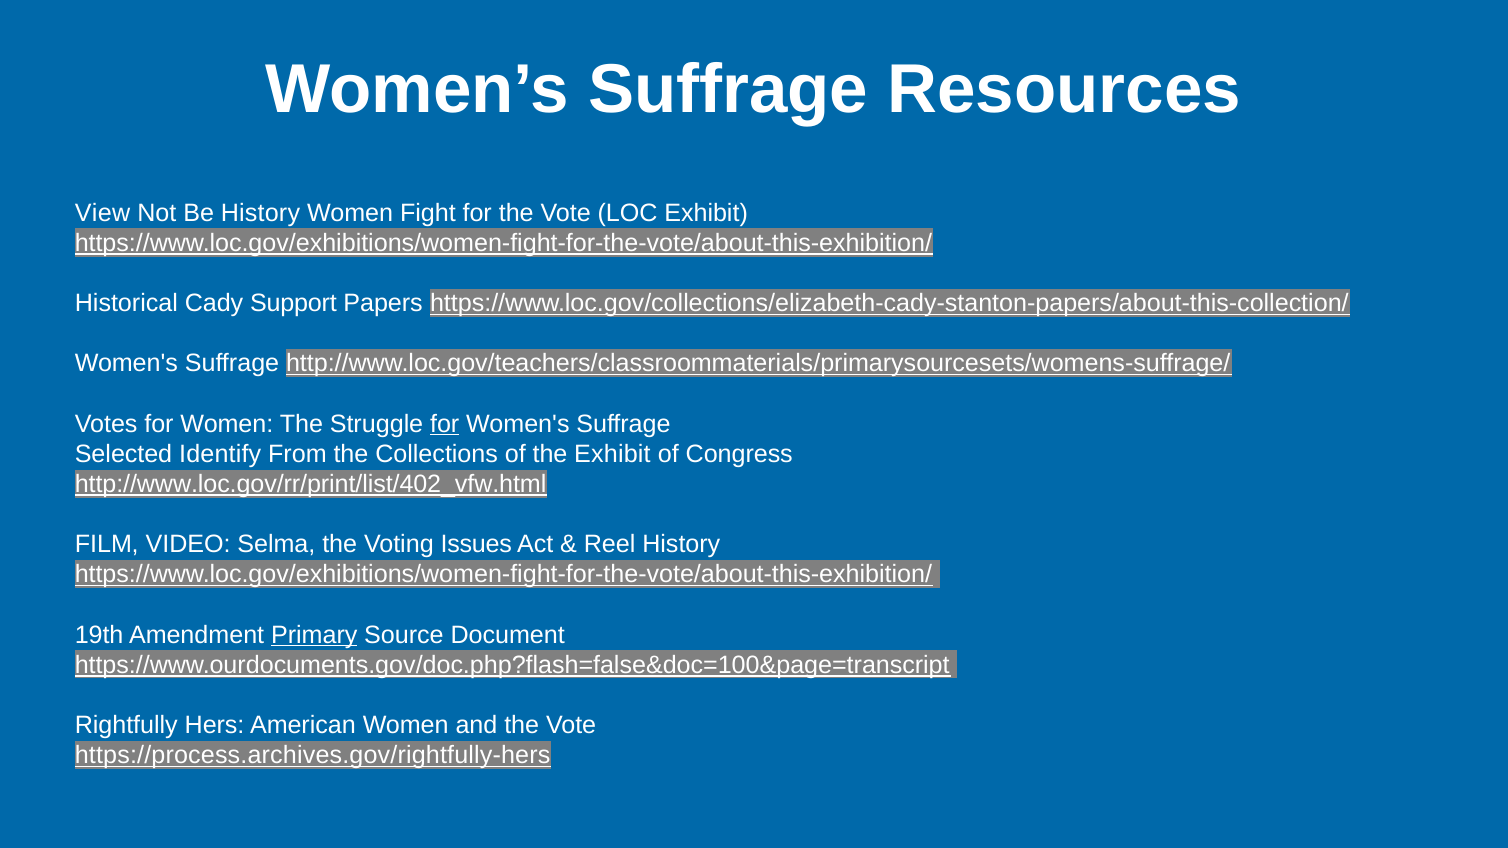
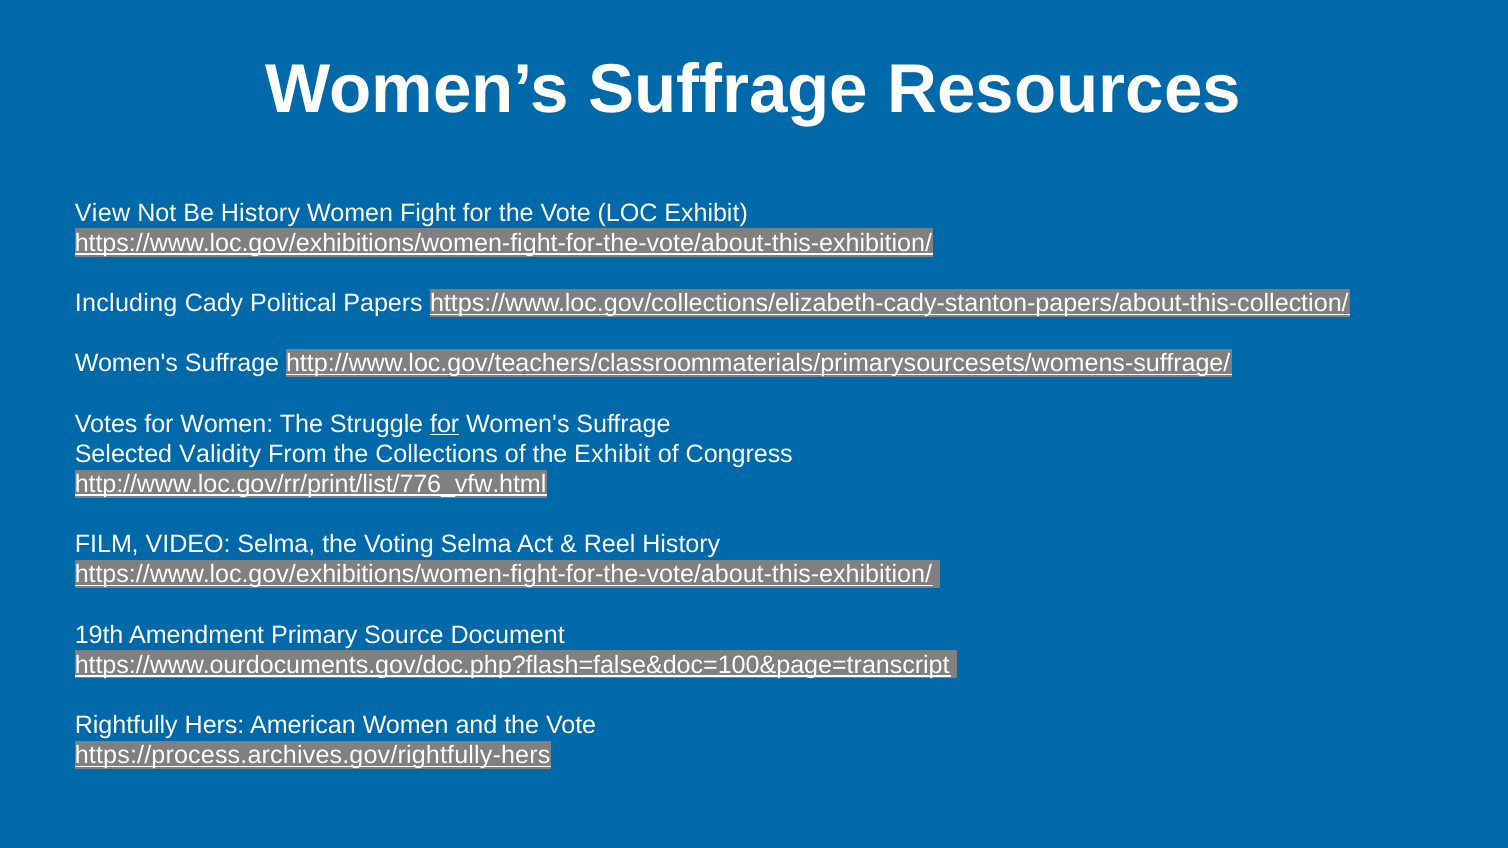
Historical: Historical -> Including
Support: Support -> Political
Identify: Identify -> Validity
http://www.loc.gov/rr/print/list/402_vfw.html: http://www.loc.gov/rr/print/list/402_vfw.html -> http://www.loc.gov/rr/print/list/776_vfw.html
Voting Issues: Issues -> Selma
Primary underline: present -> none
